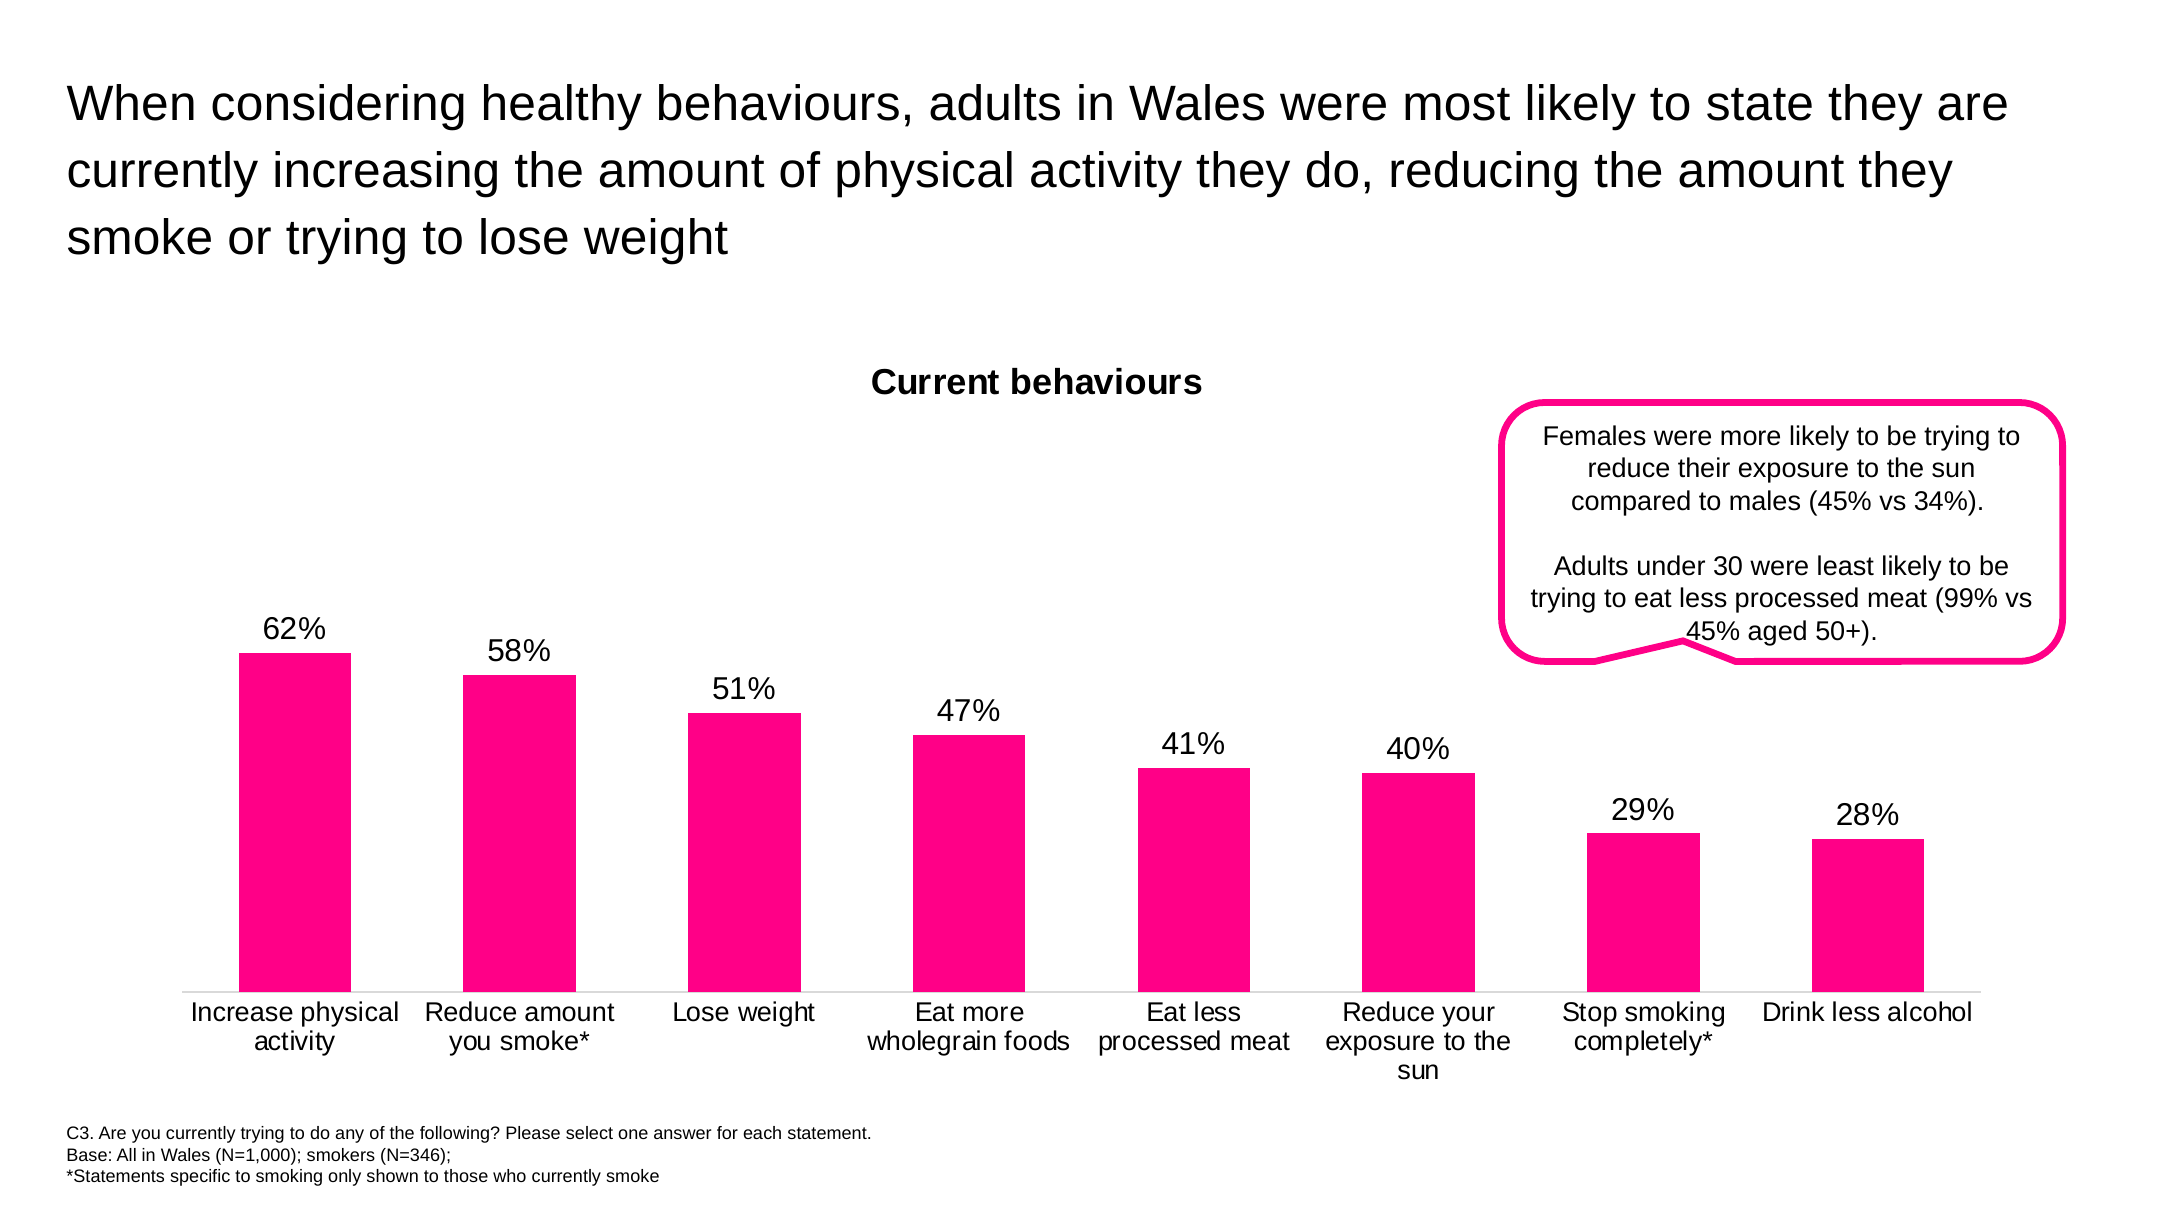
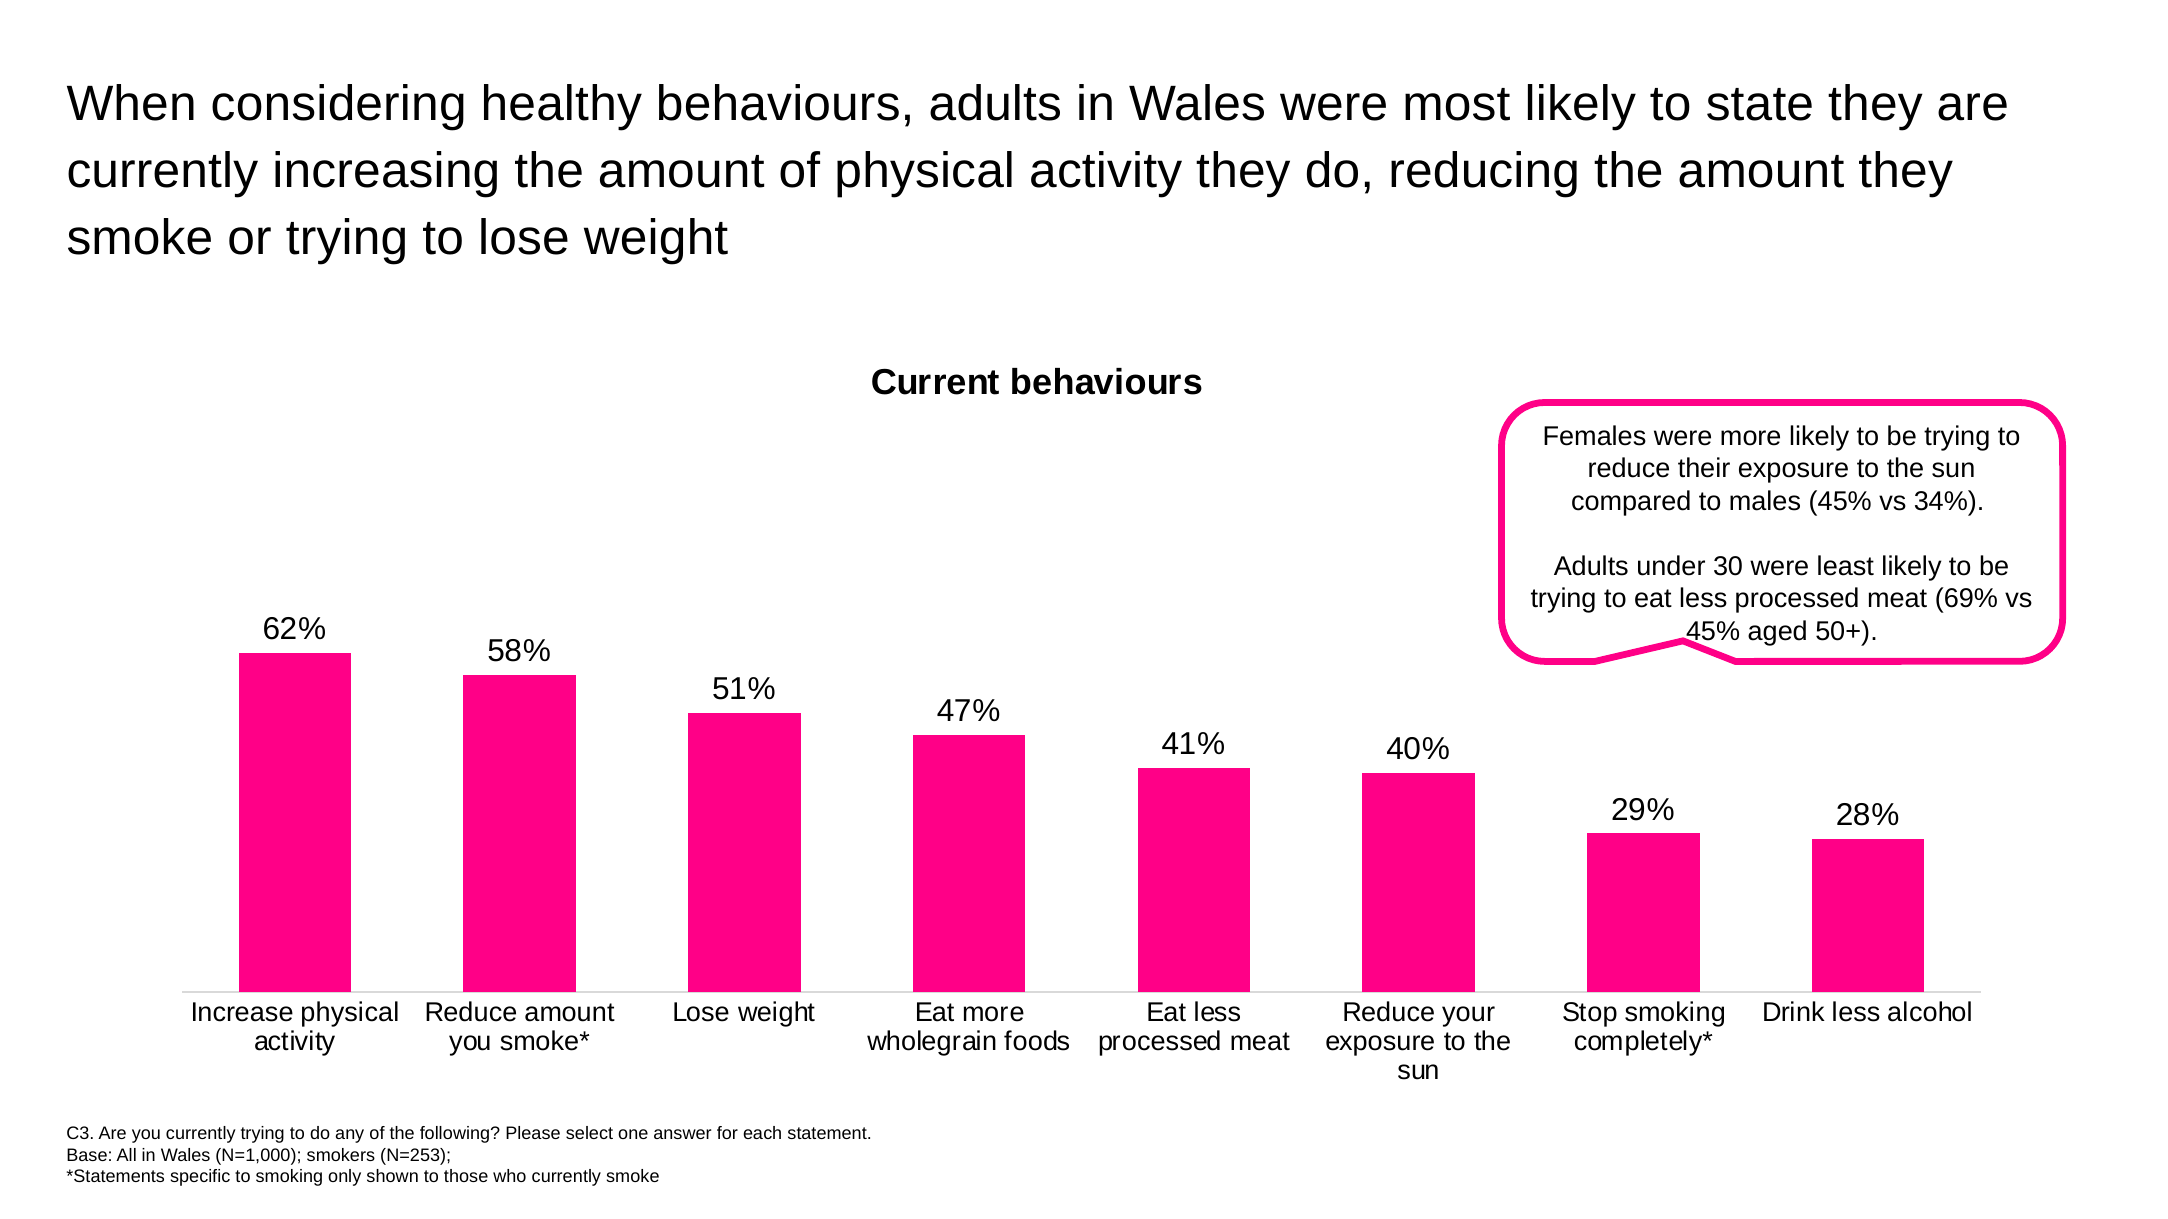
99%: 99% -> 69%
N=346: N=346 -> N=253
